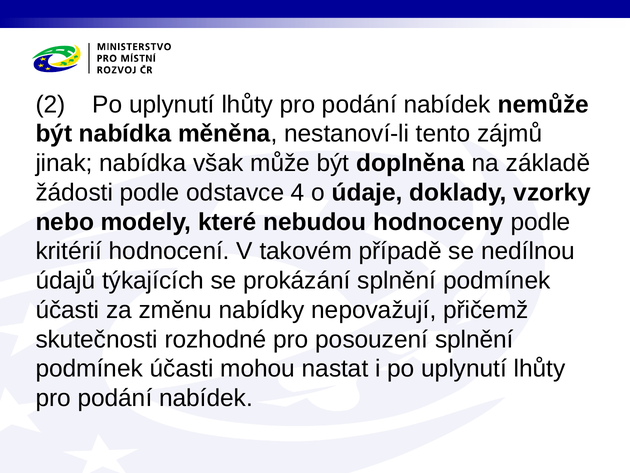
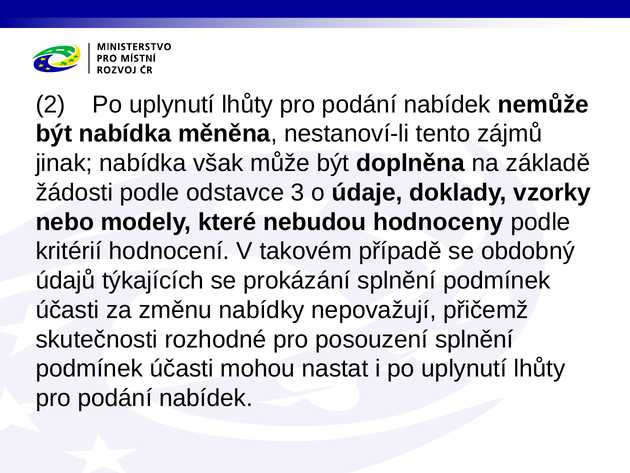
4: 4 -> 3
nedílnou: nedílnou -> obdobný
